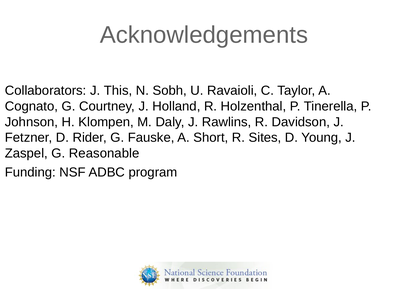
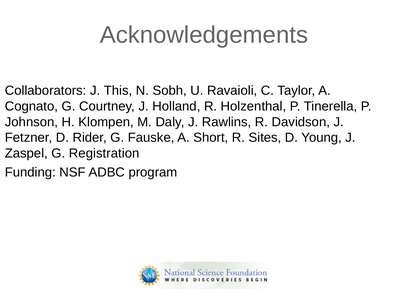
Reasonable: Reasonable -> Registration
